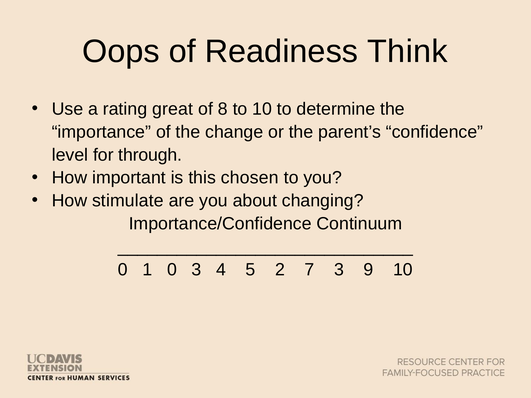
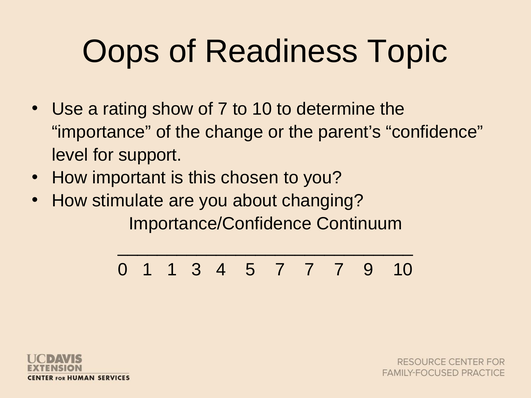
Think: Think -> Topic
great: great -> show
of 8: 8 -> 7
through: through -> support
1 0: 0 -> 1
5 2: 2 -> 7
3 at (339, 270): 3 -> 7
